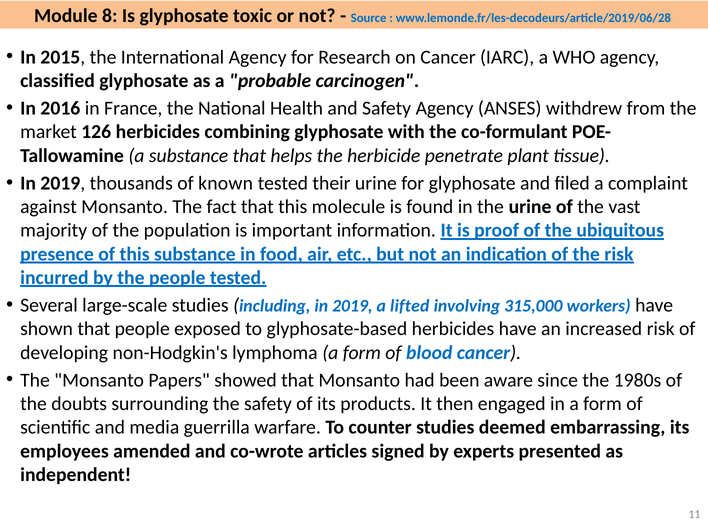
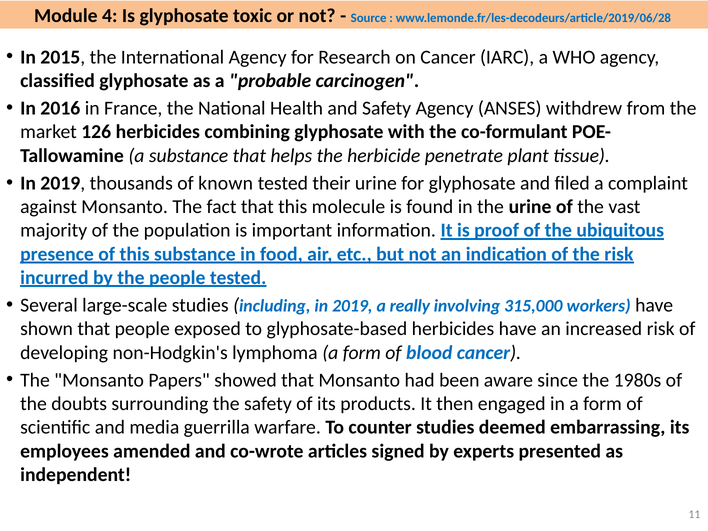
8: 8 -> 4
lifted: lifted -> really
